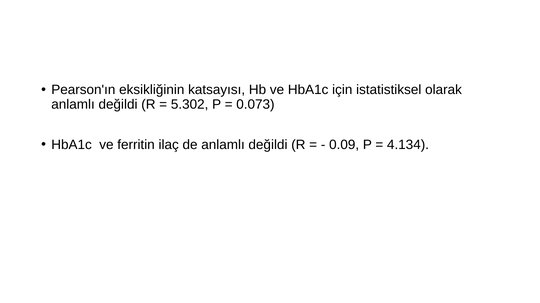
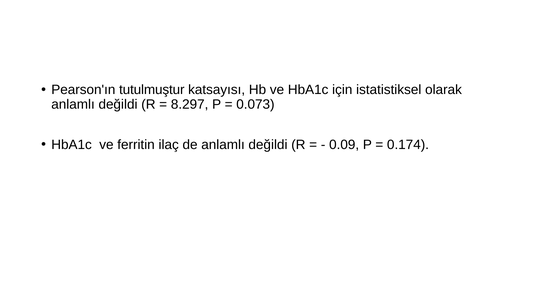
eksikliğinin: eksikliğinin -> tutulmuştur
5.302: 5.302 -> 8.297
4.134: 4.134 -> 0.174
